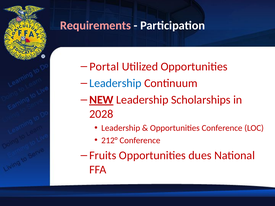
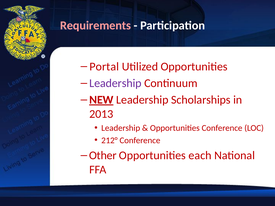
Leadership at (115, 83) colour: blue -> purple
2028: 2028 -> 2013
Fruits: Fruits -> Other
dues: dues -> each
